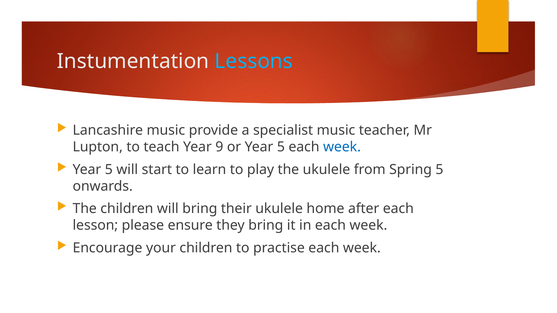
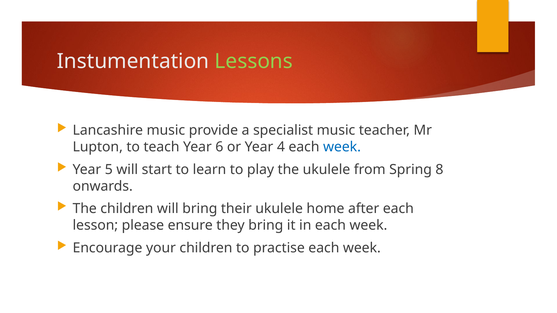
Lessons colour: light blue -> light green
9: 9 -> 6
or Year 5: 5 -> 4
Spring 5: 5 -> 8
